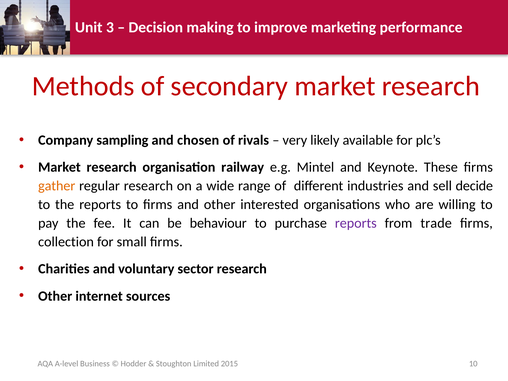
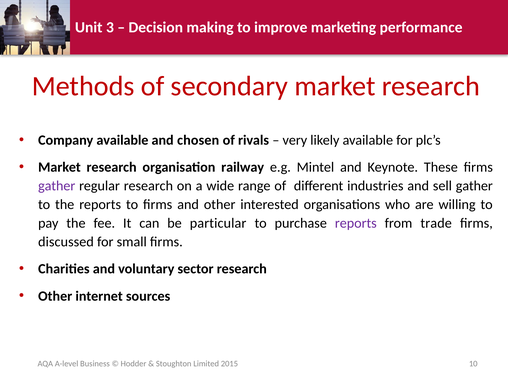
Company sampling: sampling -> available
gather at (57, 186) colour: orange -> purple
sell decide: decide -> gather
behaviour: behaviour -> particular
collection: collection -> discussed
